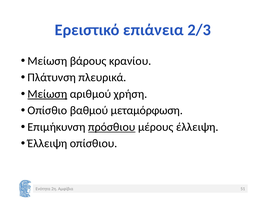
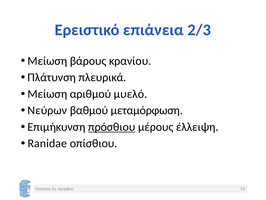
Μείωση at (47, 94) underline: present -> none
χρήση: χρήση -> μυελό
Οπίσθιο: Οπίσθιο -> Νεύρων
Έλλειψη at (47, 143): Έλλειψη -> Ranidae
